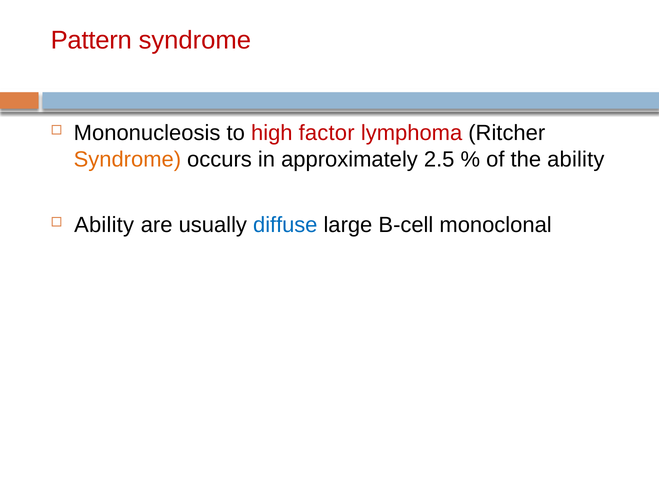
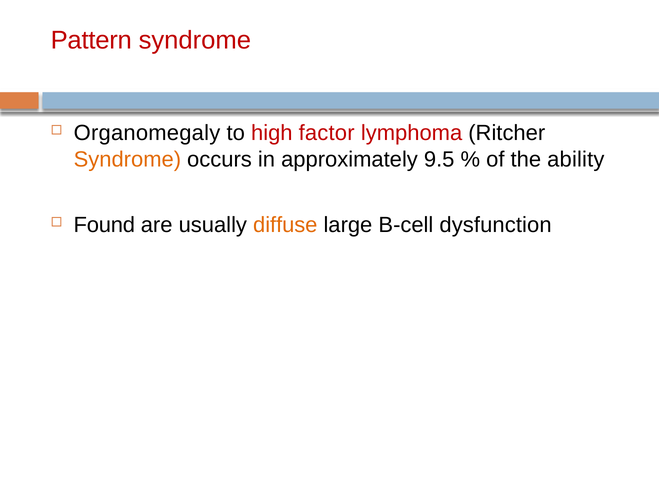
Mononucleosis: Mononucleosis -> Organomegaly
2.5: 2.5 -> 9.5
Ability at (104, 225): Ability -> Found
diffuse colour: blue -> orange
monoclonal: monoclonal -> dysfunction
